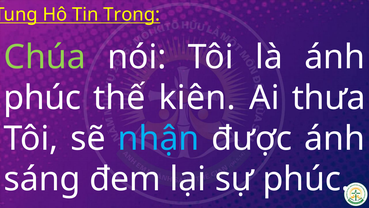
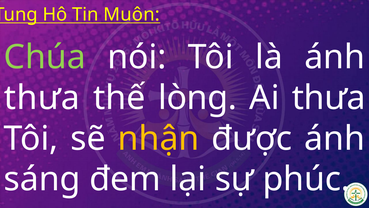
Trong: Trong -> Muôn
phúc at (42, 98): phúc -> thưa
kiên: kiên -> lòng
nhận colour: light blue -> yellow
